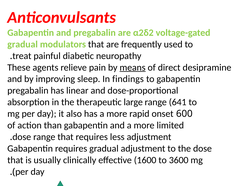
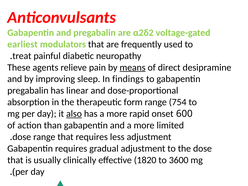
gradual at (23, 44): gradual -> earliest
large: large -> form
641: 641 -> 754
also underline: none -> present
1600: 1600 -> 1820
